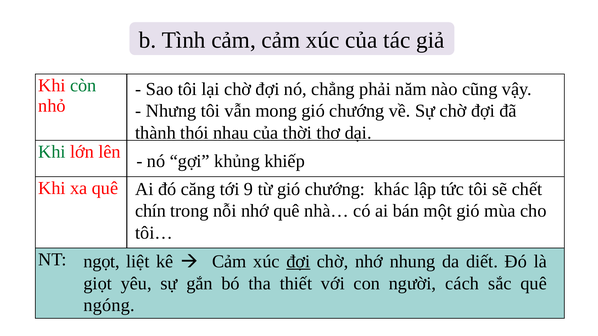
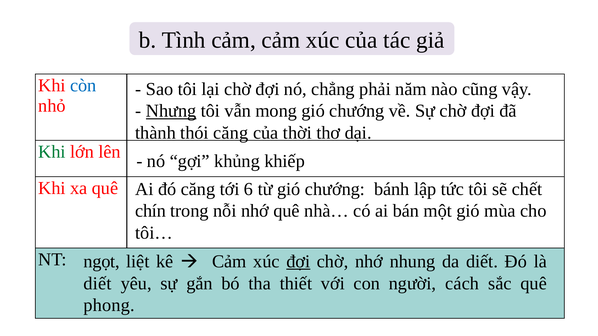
còn colour: green -> blue
Nhưng underline: none -> present
thói nhau: nhau -> căng
9: 9 -> 6
khác: khác -> bánh
giọt at (98, 284): giọt -> diết
ngóng: ngóng -> phong
